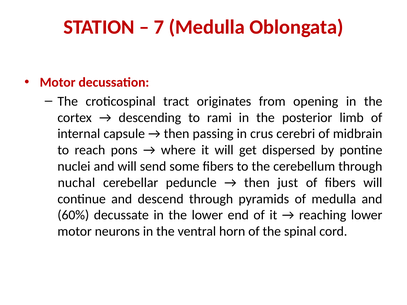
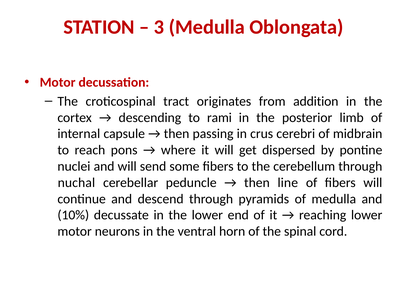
7: 7 -> 3
opening: opening -> addition
just: just -> line
60%: 60% -> 10%
